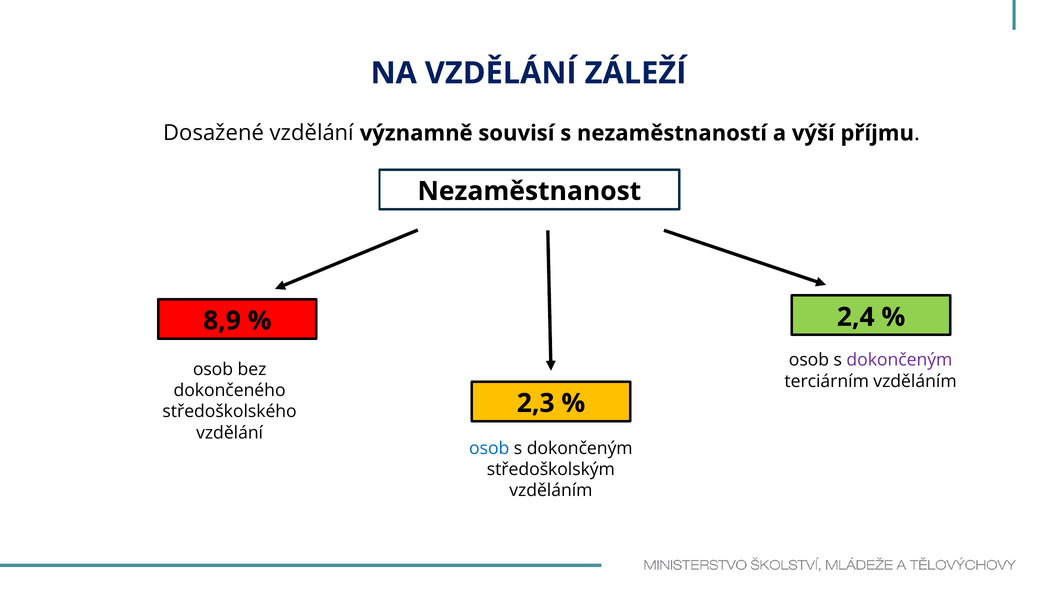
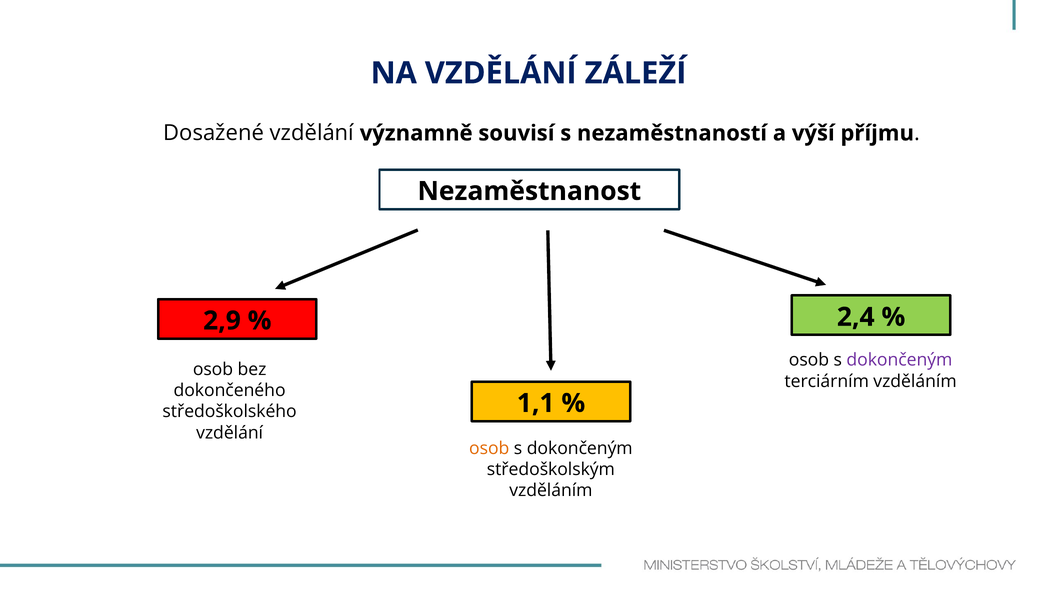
8,9: 8,9 -> 2,9
2,3: 2,3 -> 1,1
osob at (489, 448) colour: blue -> orange
